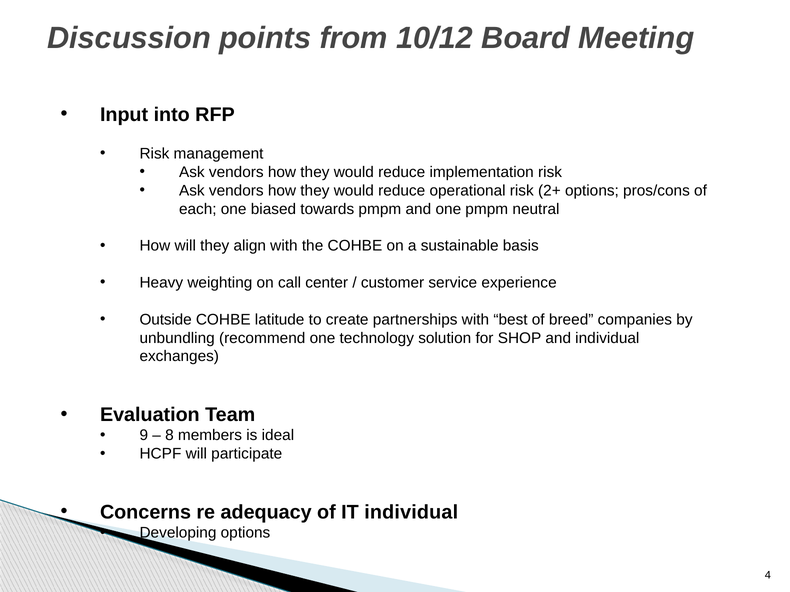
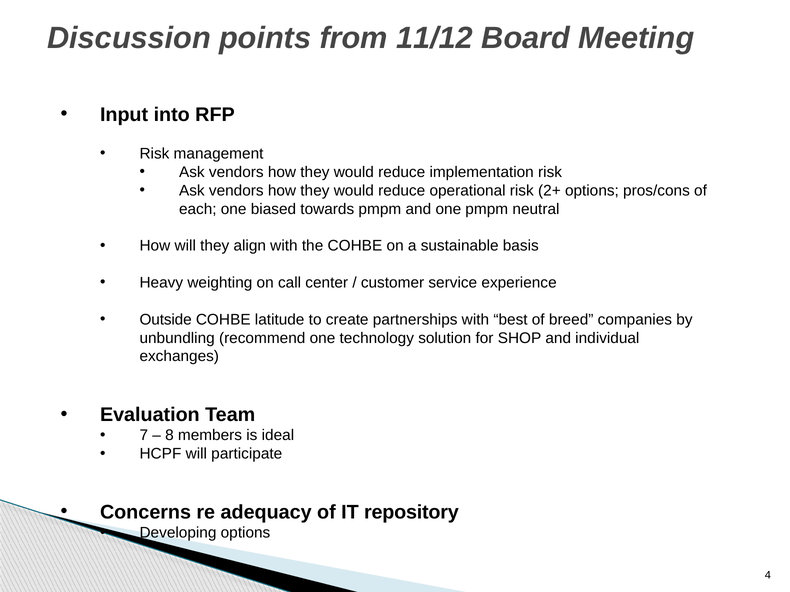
10/12: 10/12 -> 11/12
9: 9 -> 7
IT individual: individual -> repository
